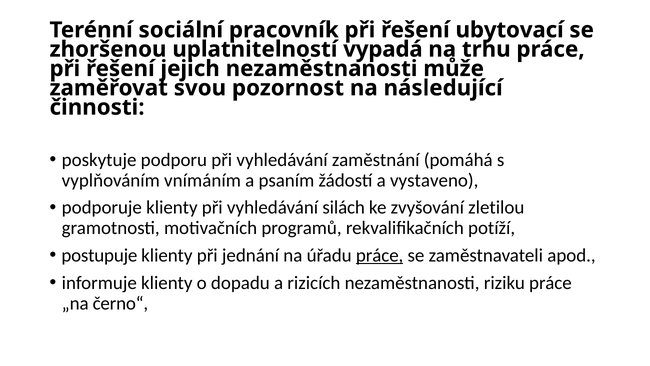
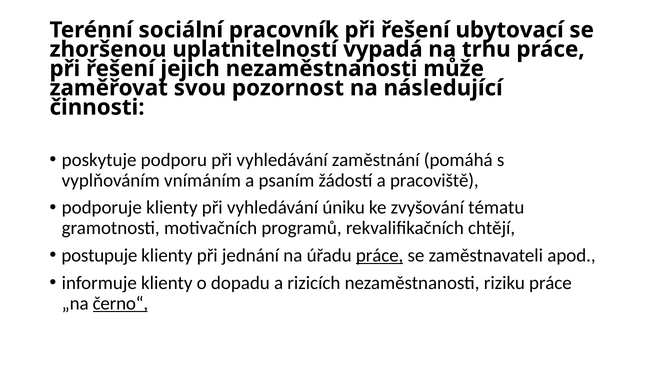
vystaveno: vystaveno -> pracoviště
silách: silách -> úniku
zletilou: zletilou -> tématu
potíží: potíží -> chtějí
černo“ underline: none -> present
